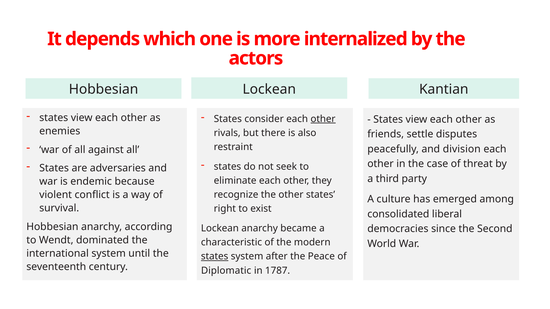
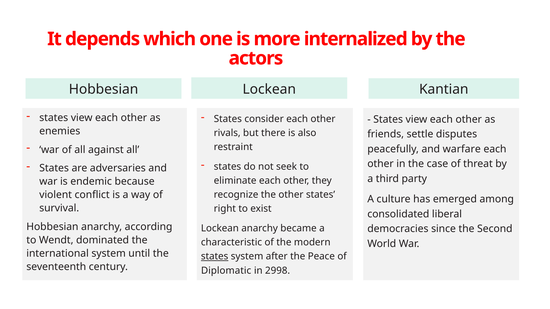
other at (323, 119) underline: present -> none
division: division -> warfare
1787: 1787 -> 2998
